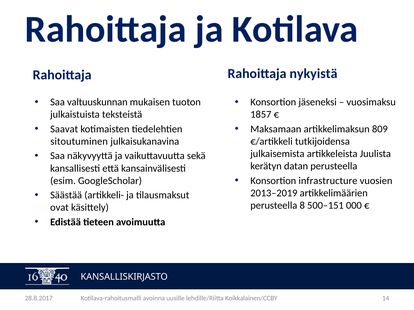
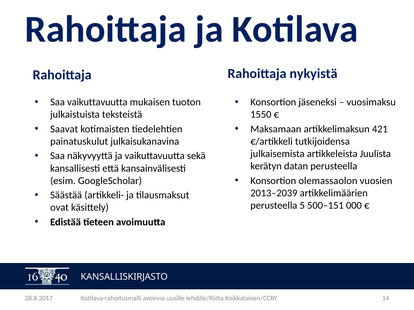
Saa valtuuskunnan: valtuuskunnan -> vaikuttavuutta
1857: 1857 -> 1550
809: 809 -> 421
sitoutuminen: sitoutuminen -> painatuskulut
infrastructure: infrastructure -> olemassaolon
2013–2019: 2013–2019 -> 2013–2039
8: 8 -> 5
